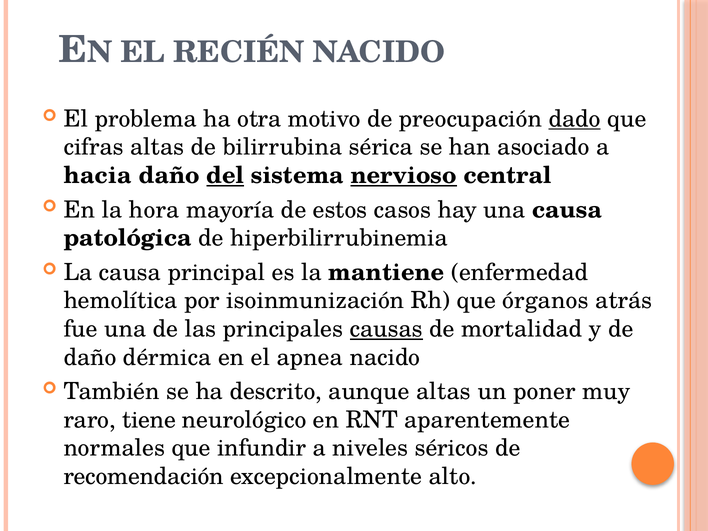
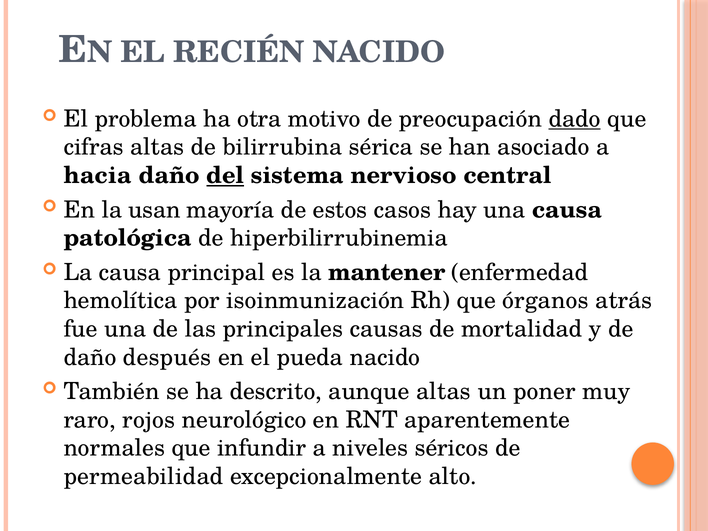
nervioso underline: present -> none
hora: hora -> usan
mantiene: mantiene -> mantener
causas underline: present -> none
dérmica: dérmica -> después
apnea: apnea -> pueda
tiene: tiene -> rojos
recomendación: recomendación -> permeabilidad
